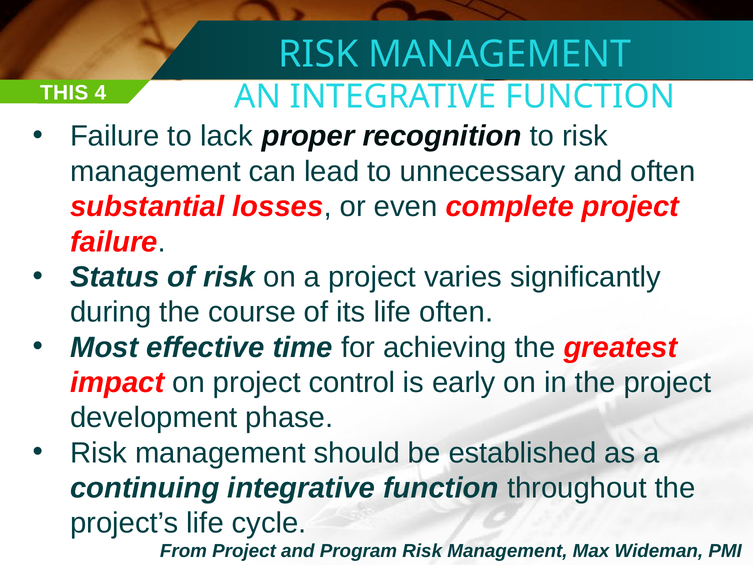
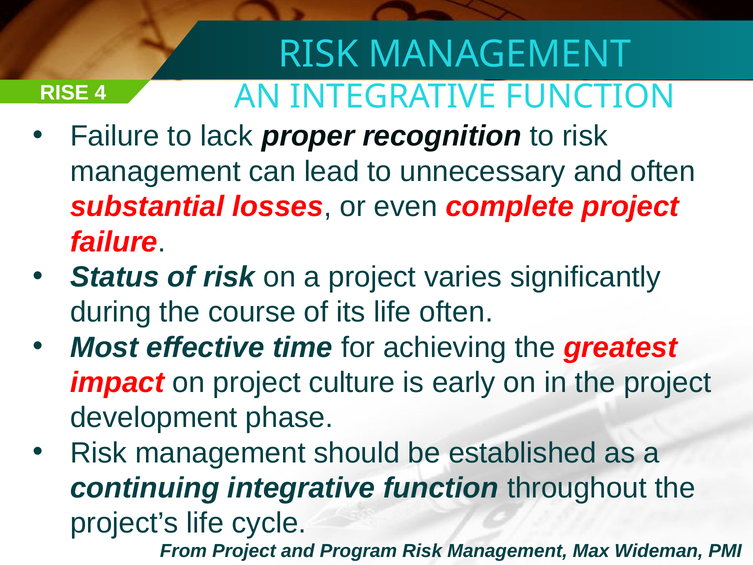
THIS: THIS -> RISE
control: control -> culture
